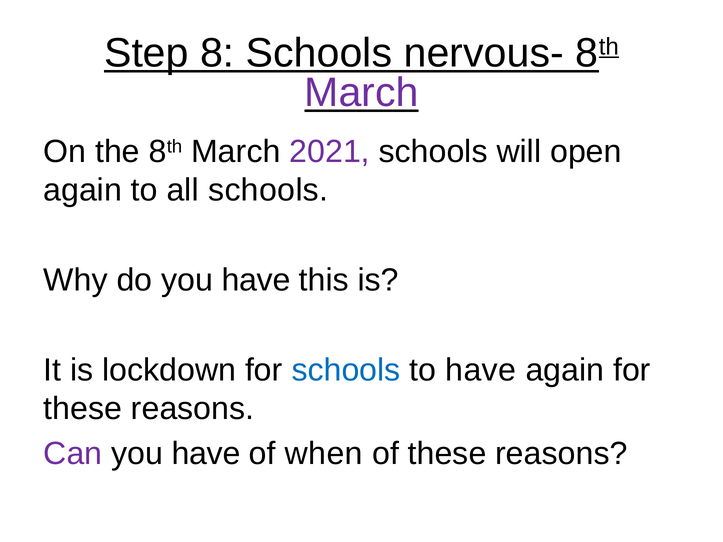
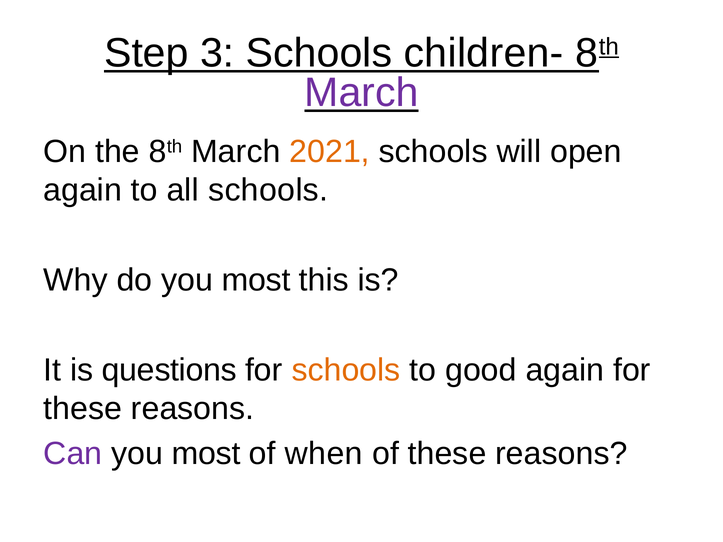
8: 8 -> 3
nervous-: nervous- -> children-
2021 colour: purple -> orange
do you have: have -> most
lockdown: lockdown -> questions
schools at (346, 370) colour: blue -> orange
to have: have -> good
have at (206, 454): have -> most
